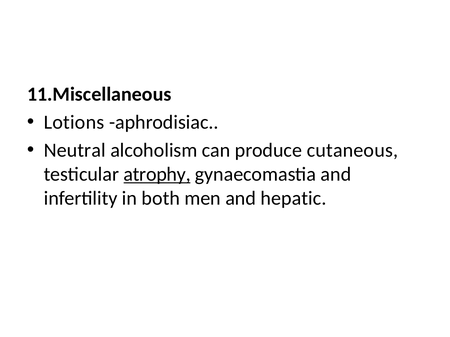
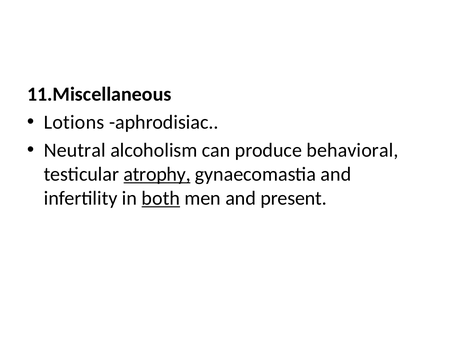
cutaneous: cutaneous -> behavioral
both underline: none -> present
hepatic: hepatic -> present
